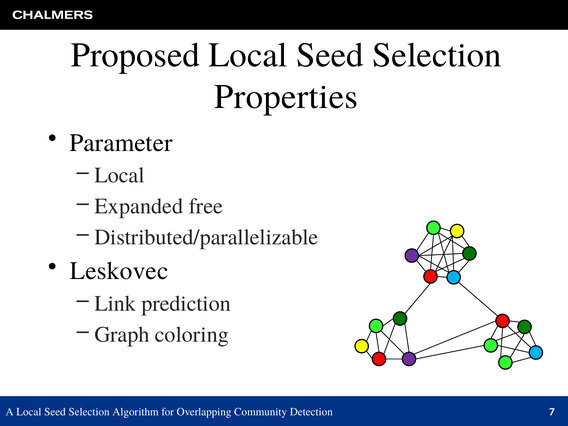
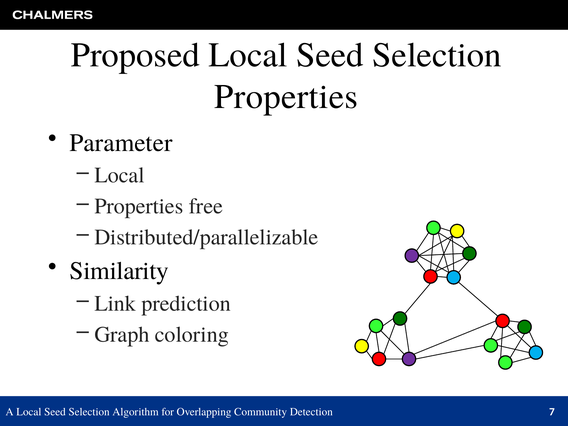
Expanded at (139, 206): Expanded -> Properties
Leskovec: Leskovec -> Similarity
